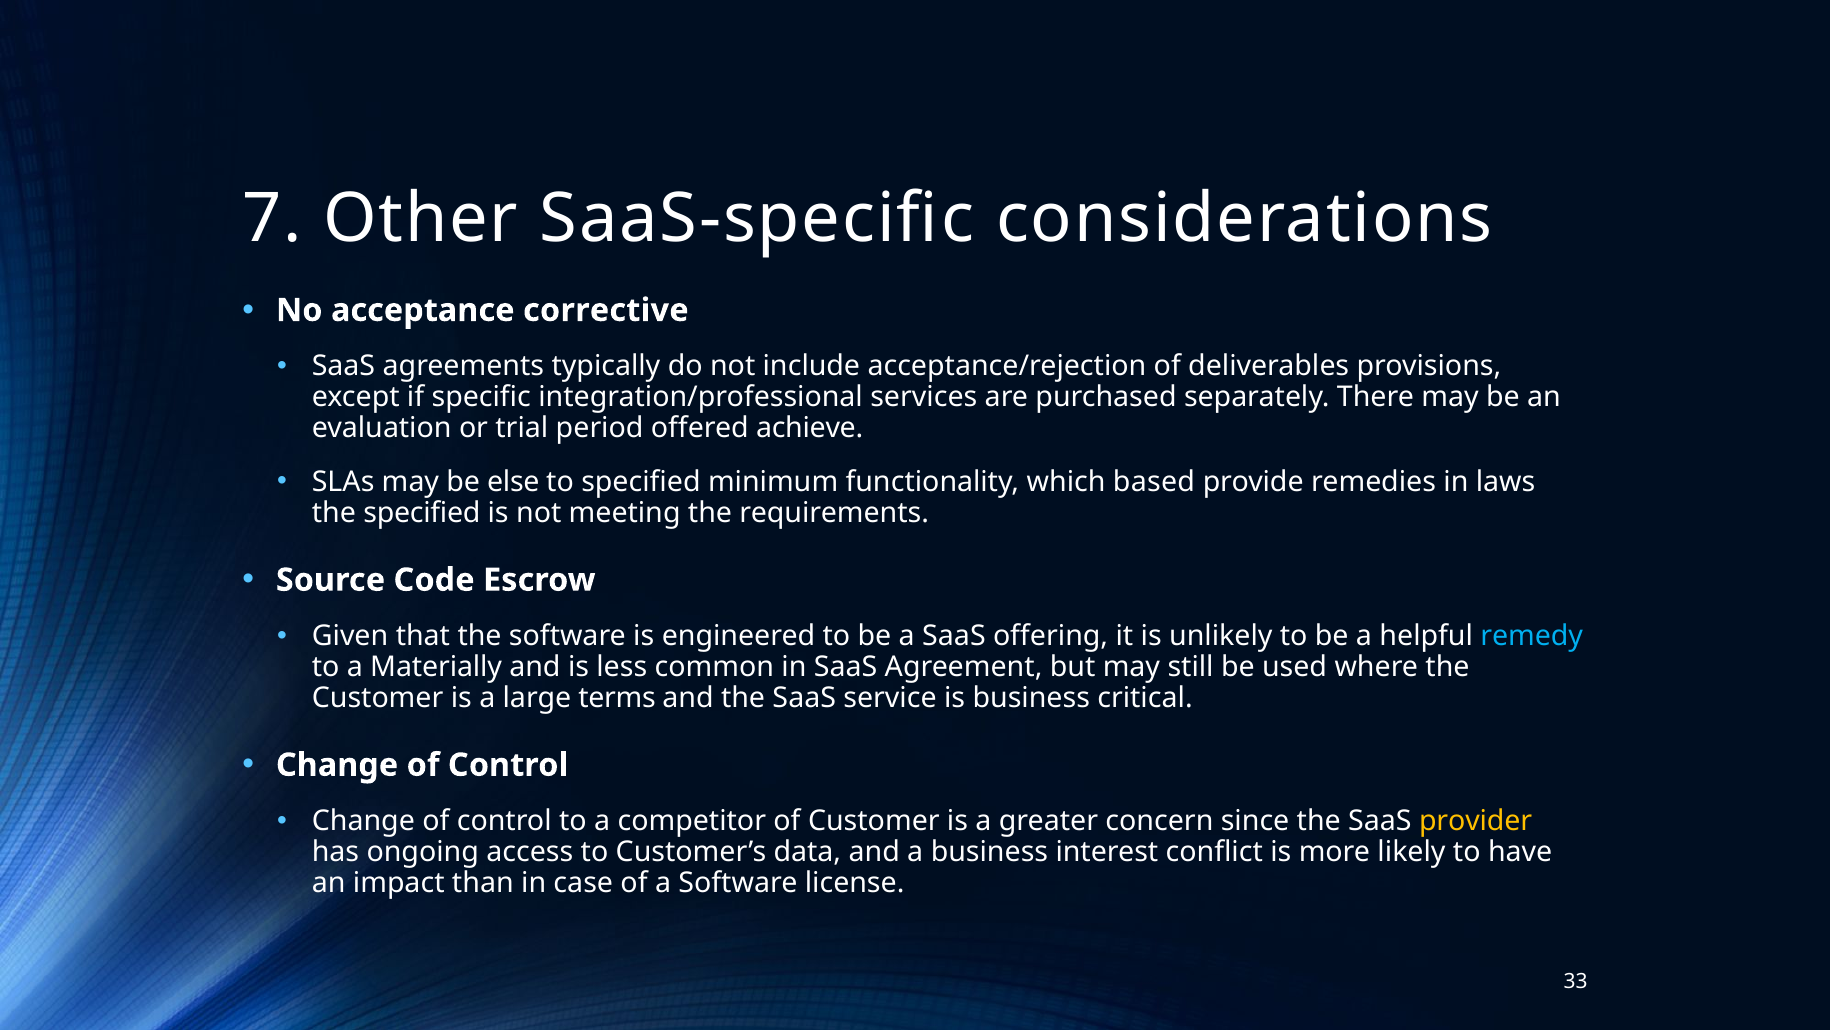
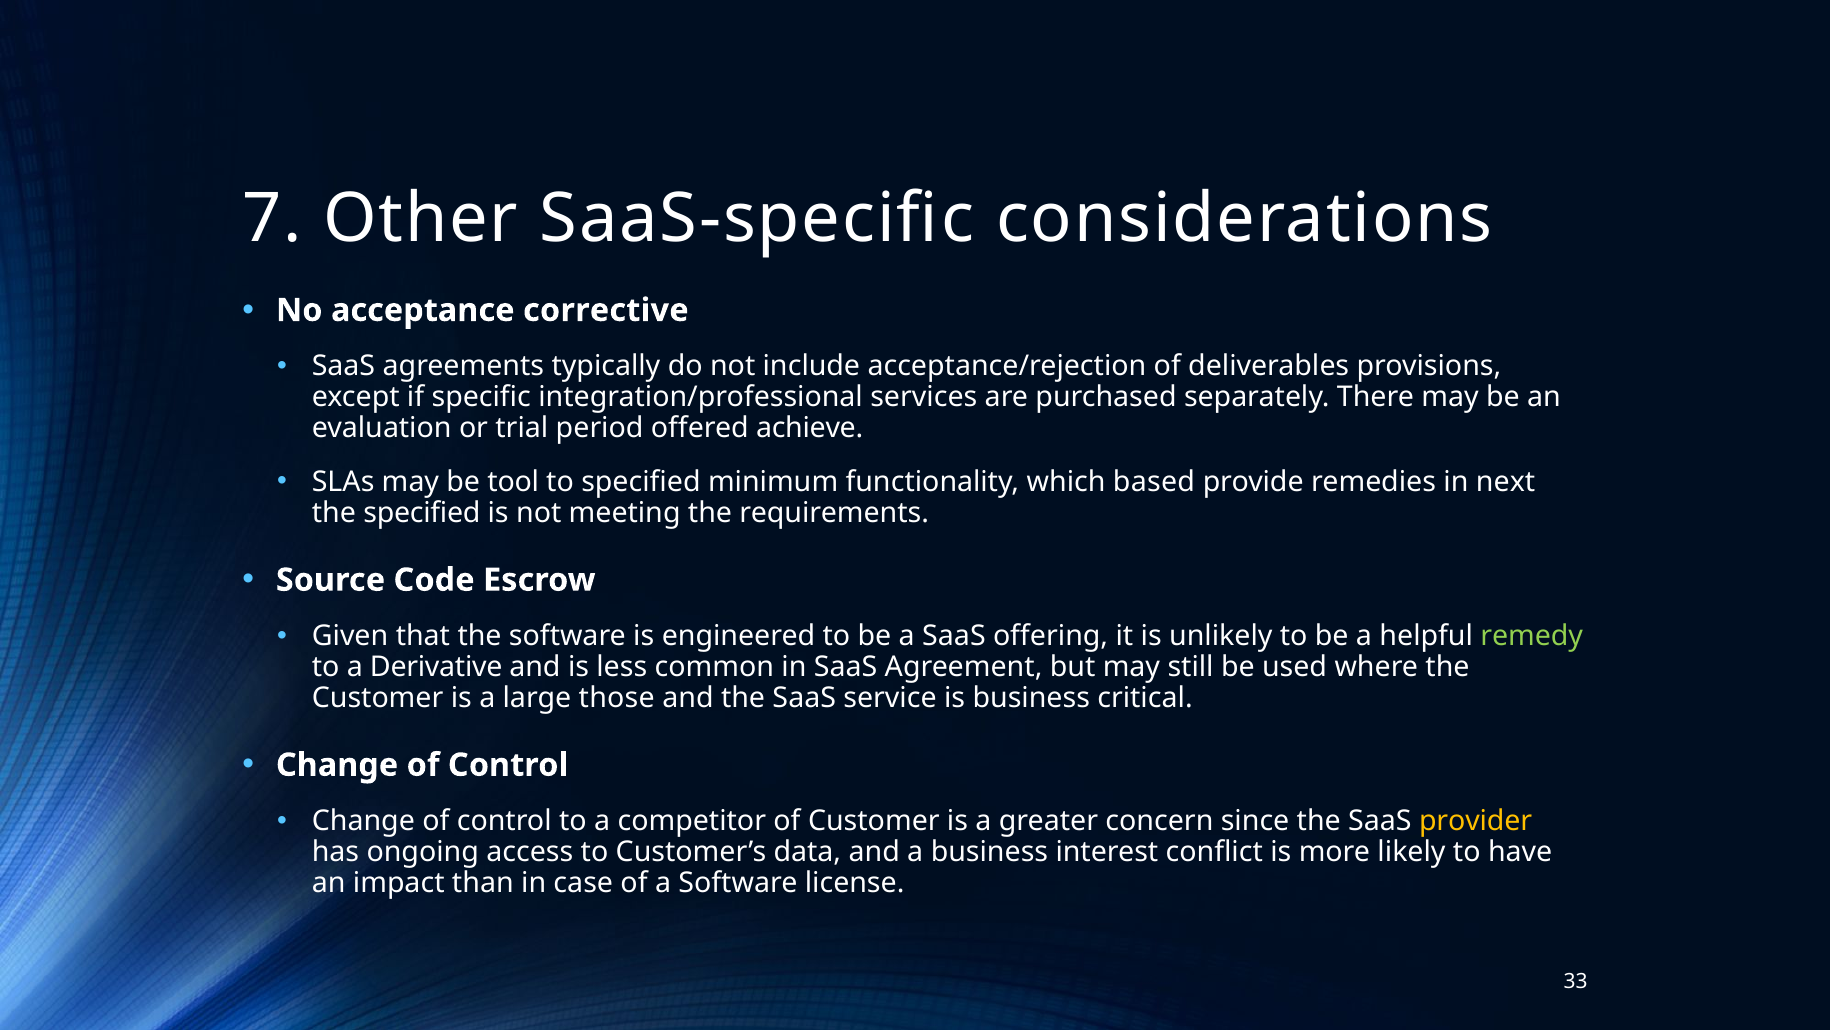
else: else -> tool
laws: laws -> next
remedy colour: light blue -> light green
Materially: Materially -> Derivative
terms: terms -> those
